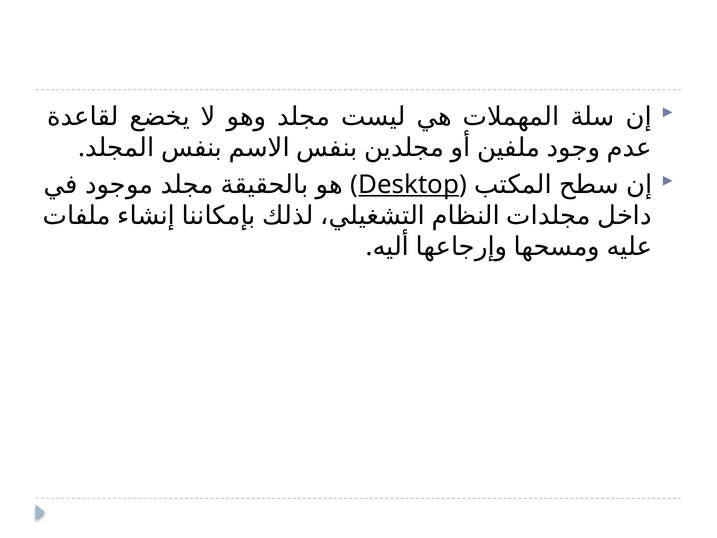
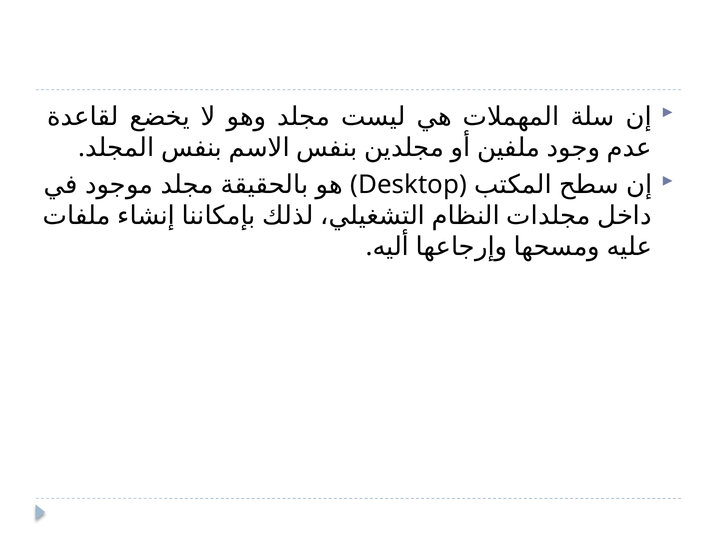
Desktop underline: present -> none
